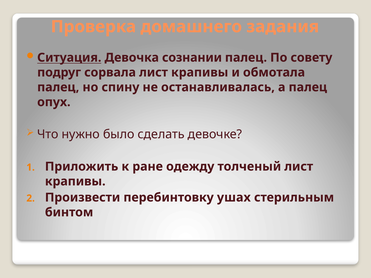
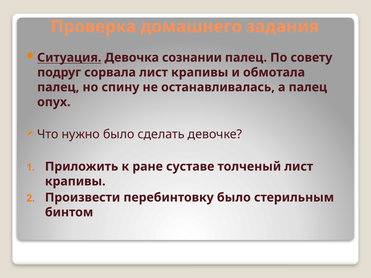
одежду: одежду -> суставе
перебинтовку ушах: ушах -> было
